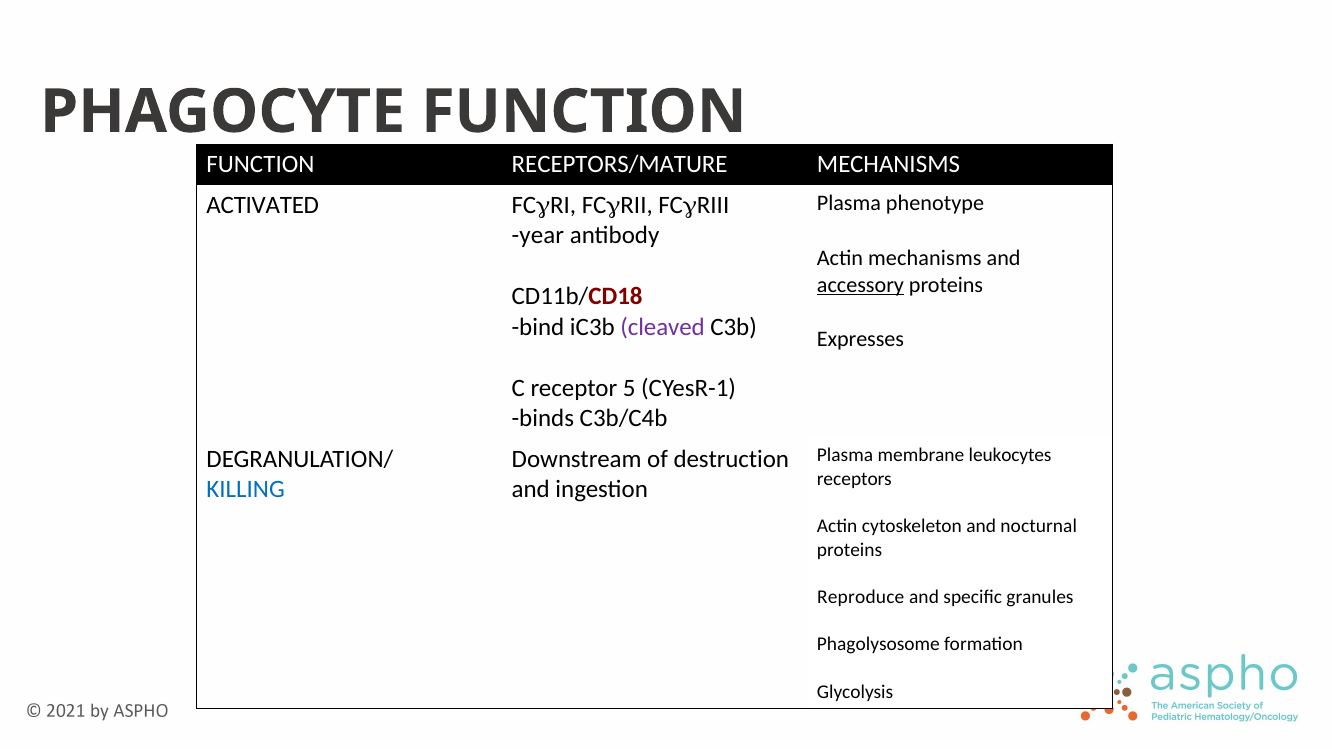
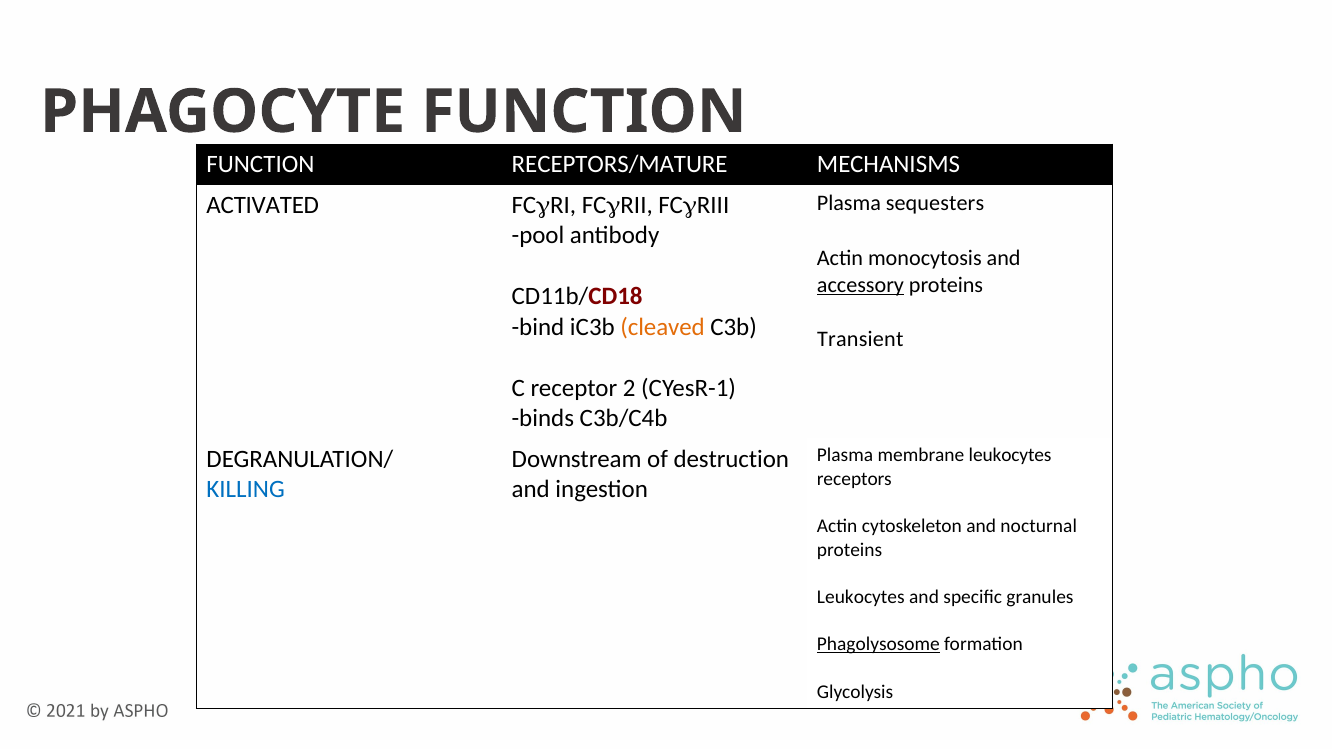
phenotype: phenotype -> sequesters
year: year -> pool
Actin mechanisms: mechanisms -> monocytosis
cleaved colour: purple -> orange
Expresses: Expresses -> Transient
5: 5 -> 2
Reproduce at (861, 597): Reproduce -> Leukocytes
Phagolysosome underline: none -> present
